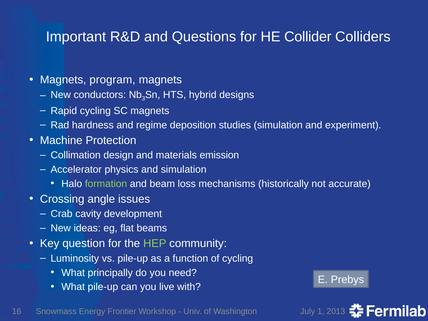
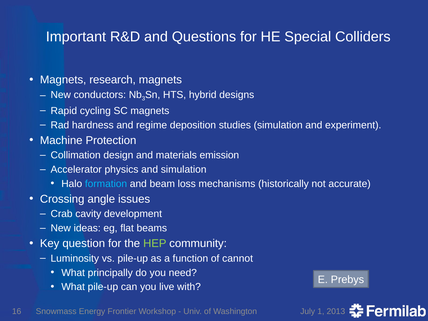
Collider: Collider -> Special
program: program -> research
formation colour: light green -> light blue
of cycling: cycling -> cannot
